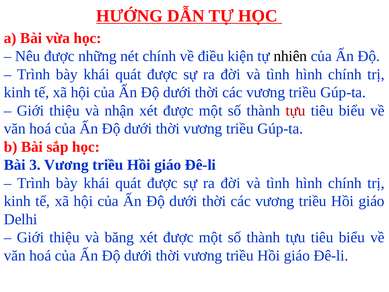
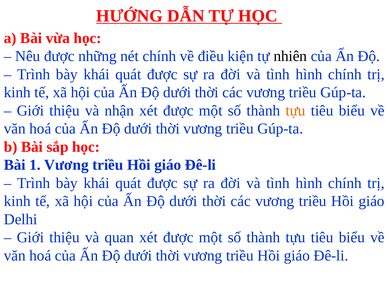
tựu at (296, 110) colour: red -> orange
3: 3 -> 1
băng: băng -> quan
